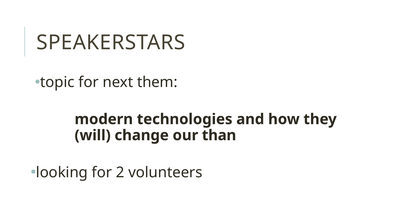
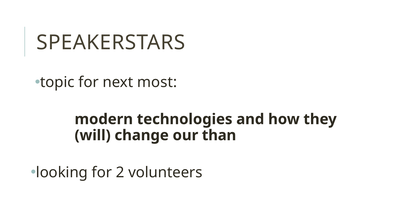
them: them -> most
